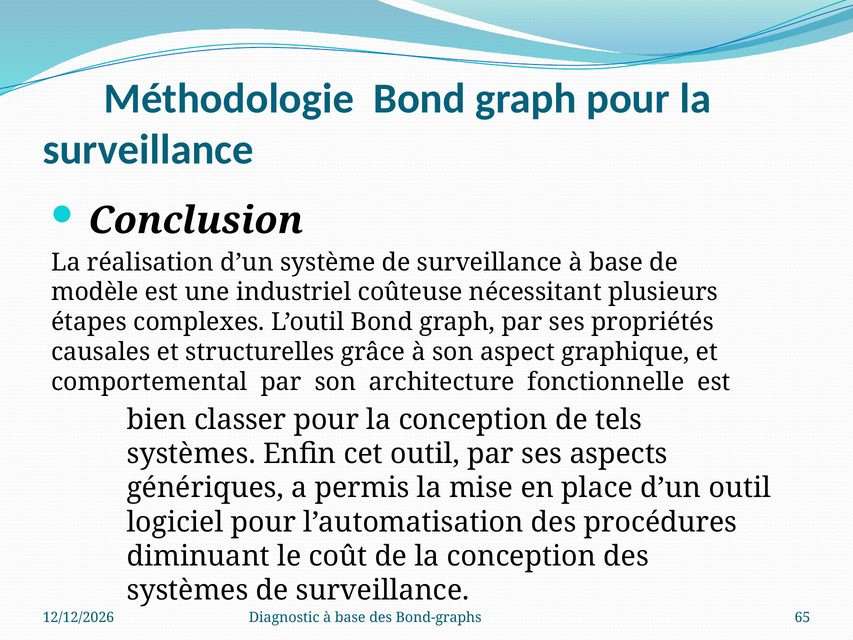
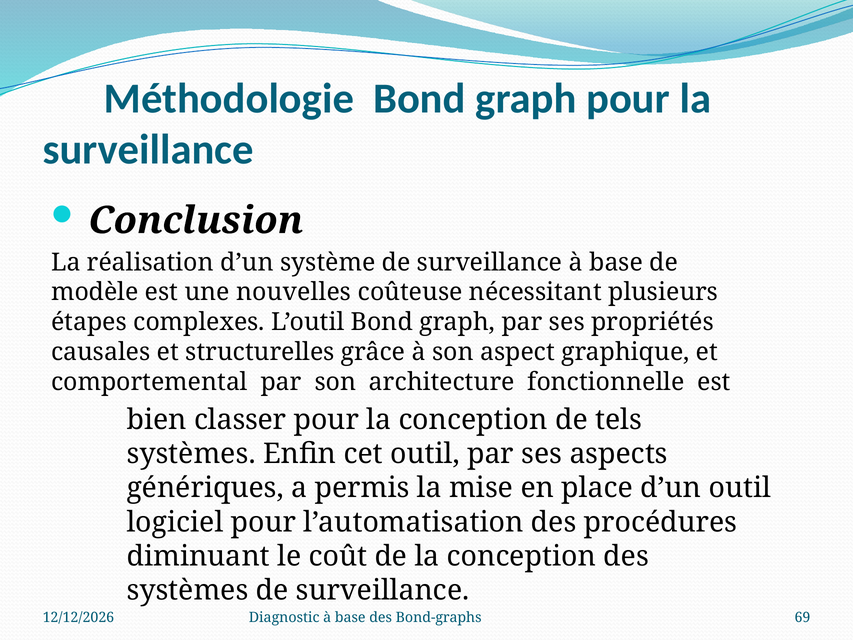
industriel: industriel -> nouvelles
65: 65 -> 69
